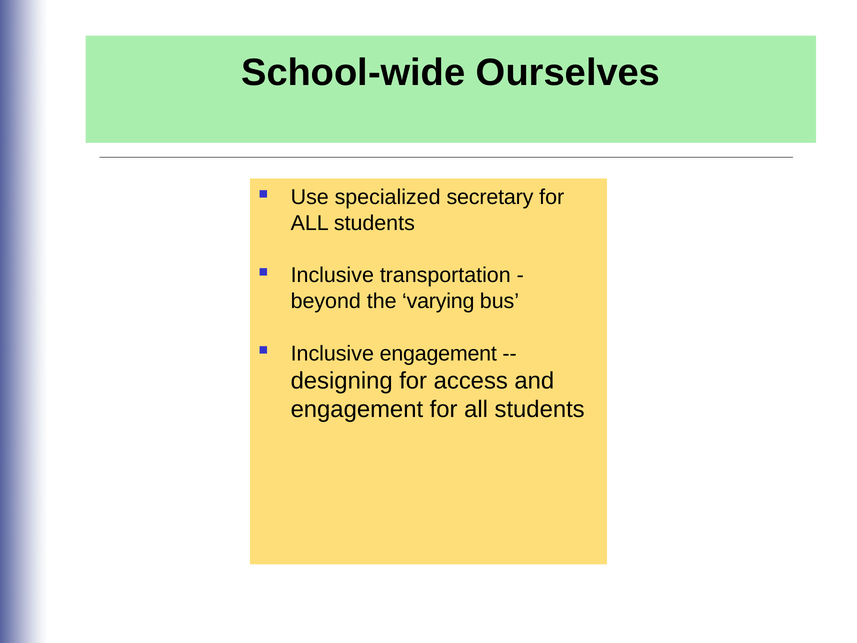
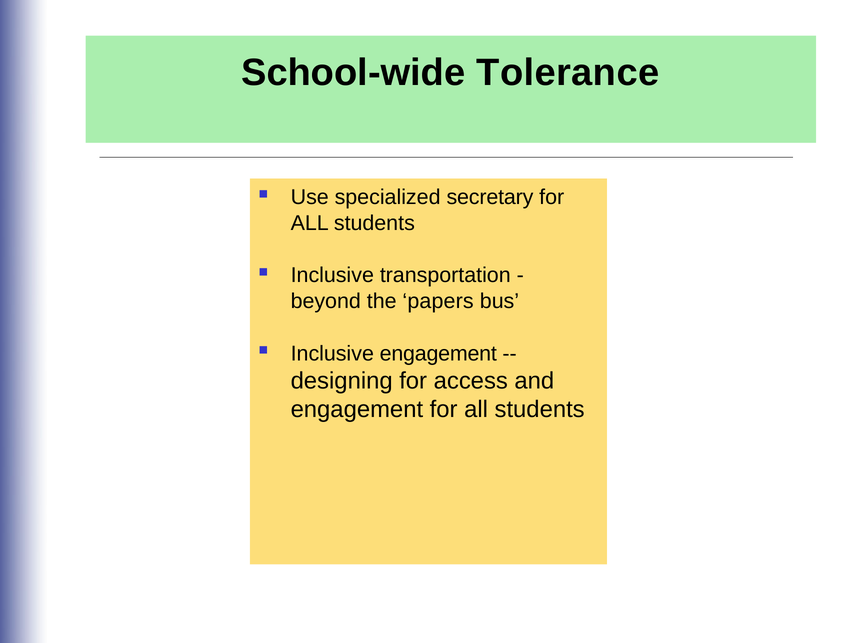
Ourselves: Ourselves -> Tolerance
varying: varying -> papers
